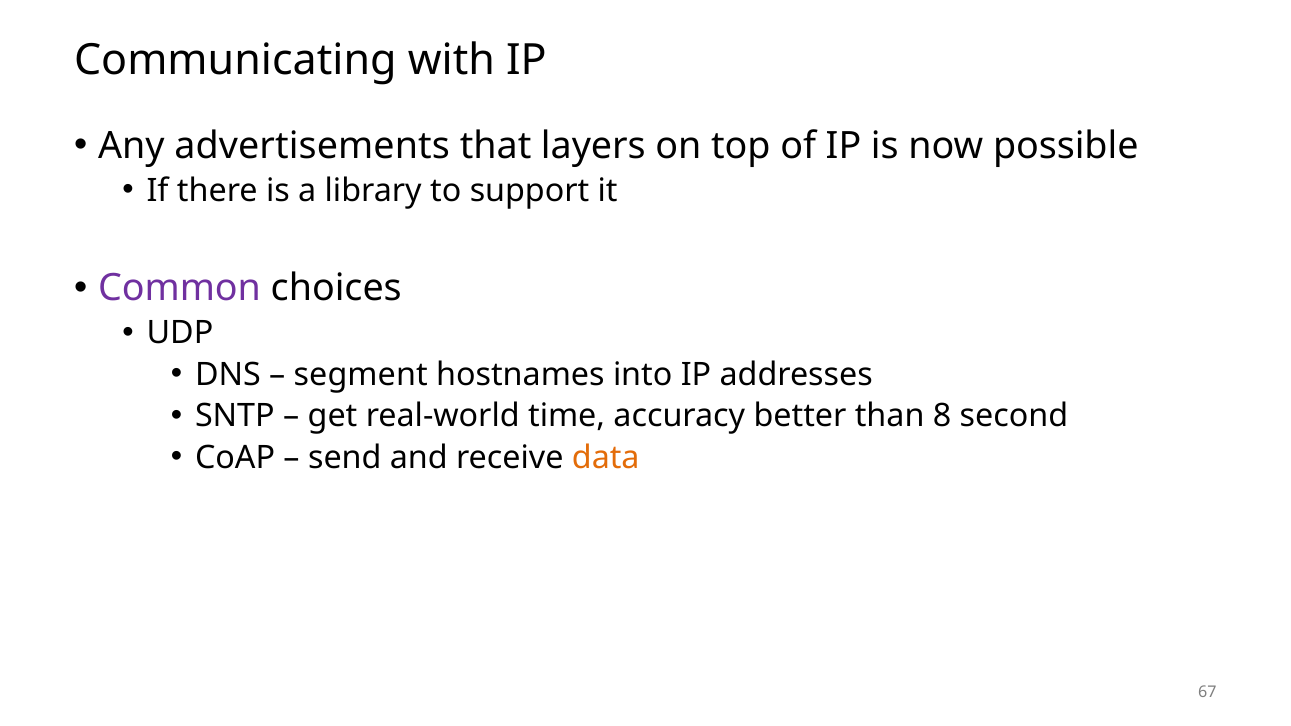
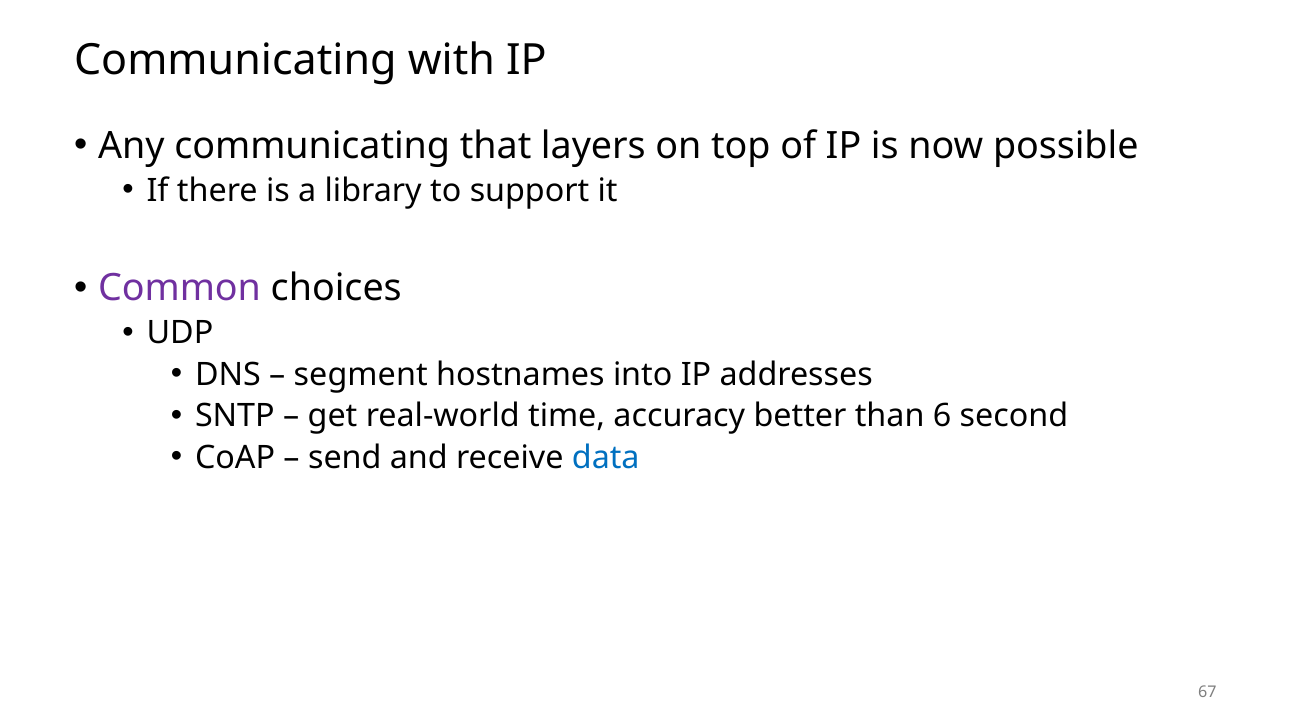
Any advertisements: advertisements -> communicating
8: 8 -> 6
data colour: orange -> blue
